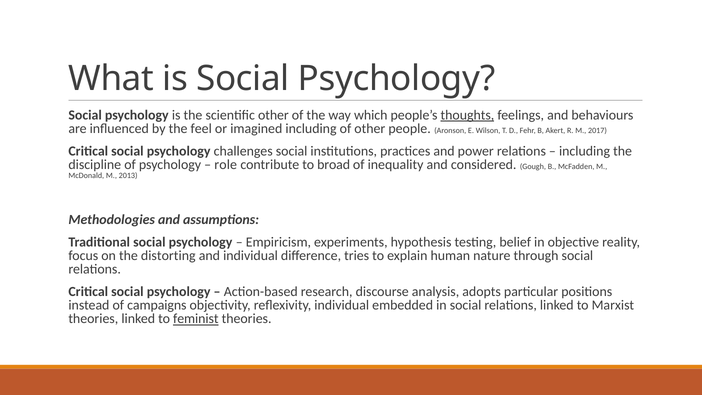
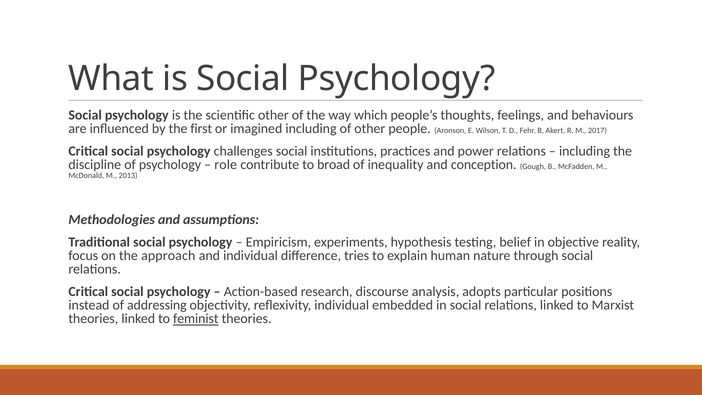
thoughts underline: present -> none
feel: feel -> first
considered: considered -> conception
distorting: distorting -> approach
campaigns: campaigns -> addressing
